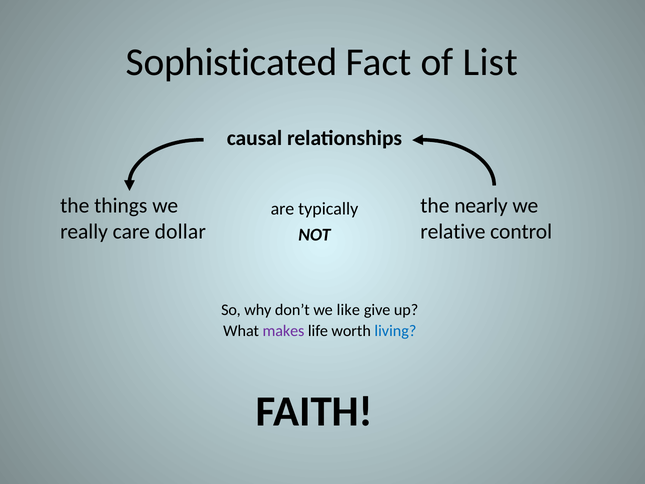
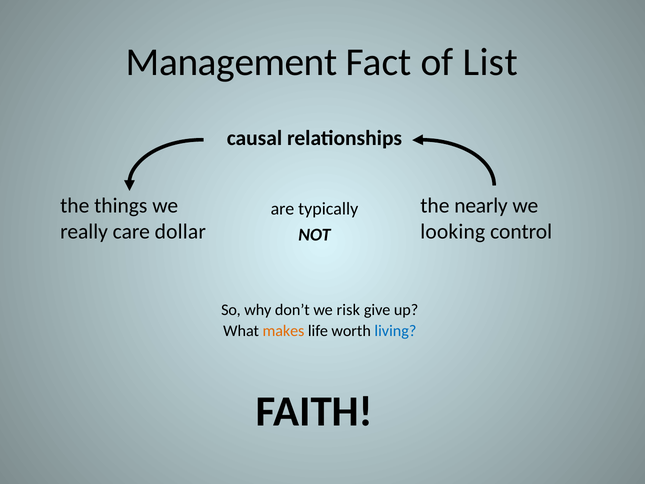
Sophisticated: Sophisticated -> Management
relative: relative -> looking
like: like -> risk
makes colour: purple -> orange
